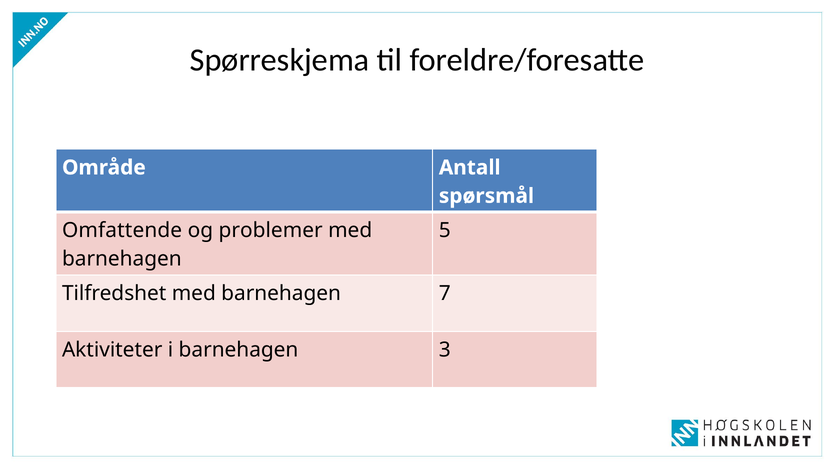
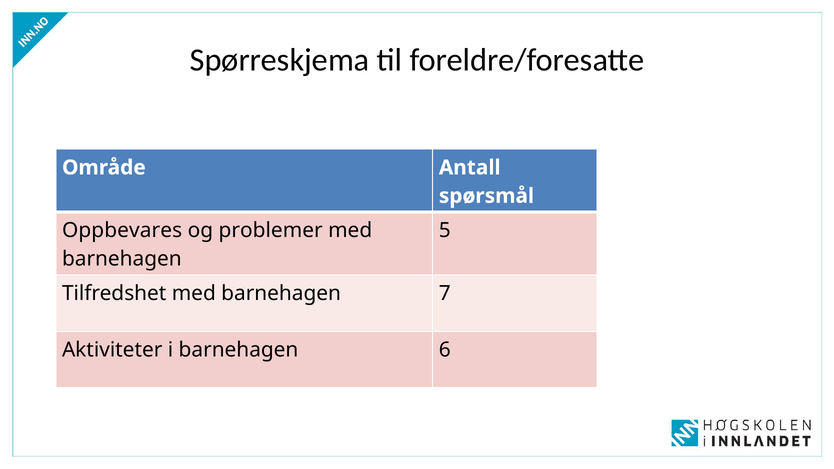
Omfattende: Omfattende -> Oppbevares
3: 3 -> 6
